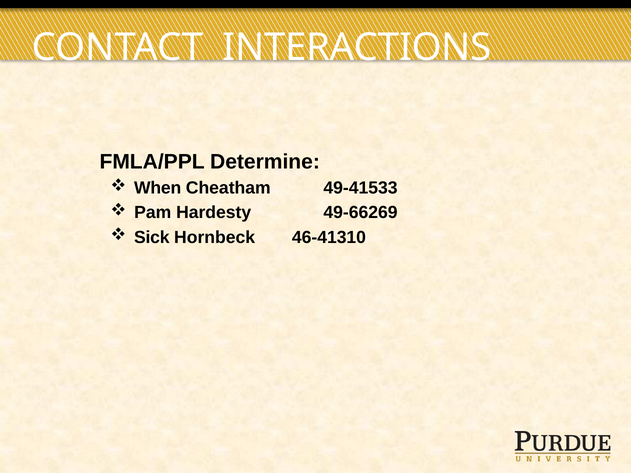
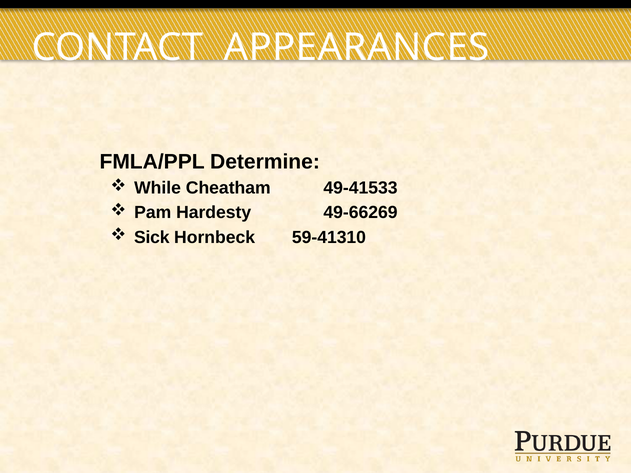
INTERACTIONS: INTERACTIONS -> APPEARANCES
When: When -> While
46-41310: 46-41310 -> 59-41310
